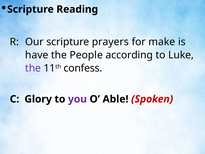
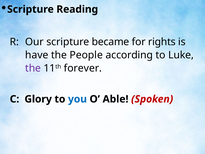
prayers: prayers -> became
make: make -> rights
confess: confess -> forever
you colour: purple -> blue
